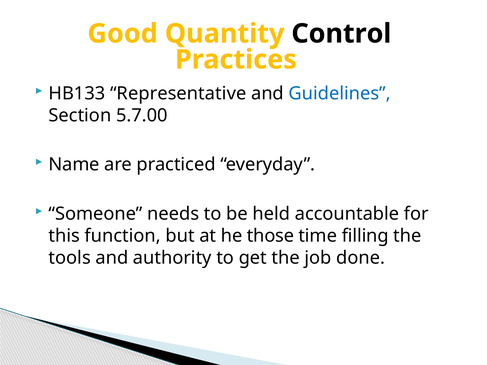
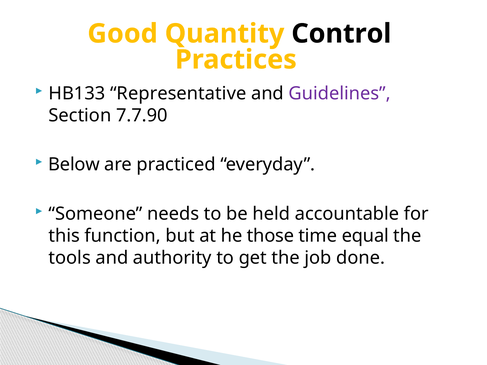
Guidelines colour: blue -> purple
5.7.00: 5.7.00 -> 7.7.90
Name: Name -> Below
filling: filling -> equal
